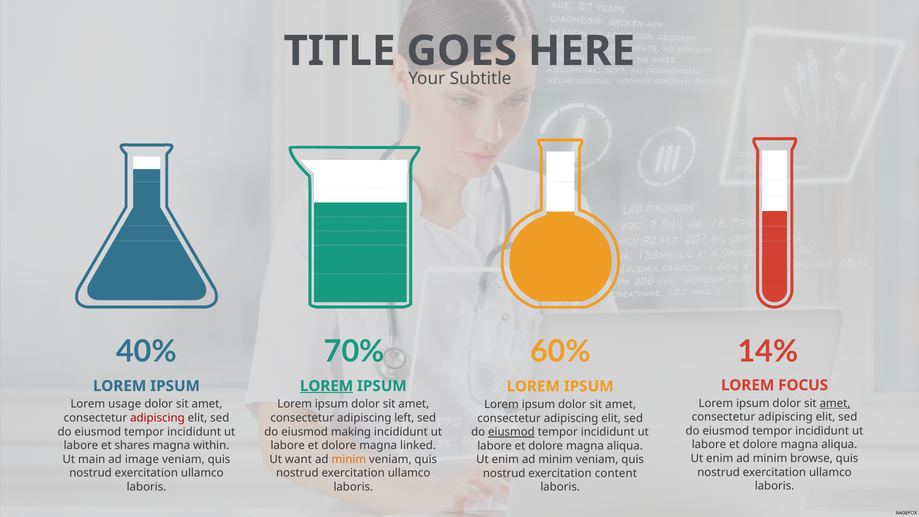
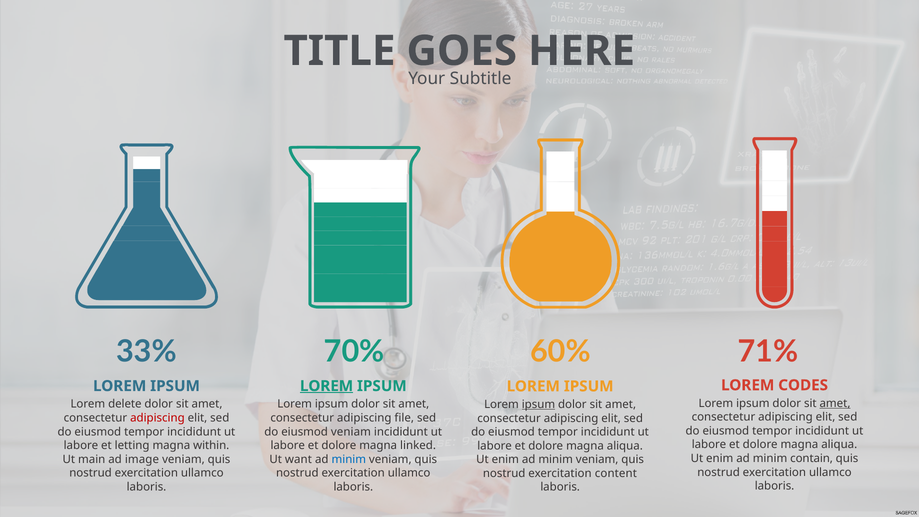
40%: 40% -> 33%
14%: 14% -> 71%
FOCUS: FOCUS -> CODES
usage: usage -> delete
ipsum at (538, 404) underline: none -> present
left: left -> file
eiusmod making: making -> veniam
eiusmod at (511, 432) underline: present -> none
shares: shares -> letting
browse: browse -> contain
minim at (349, 459) colour: orange -> blue
